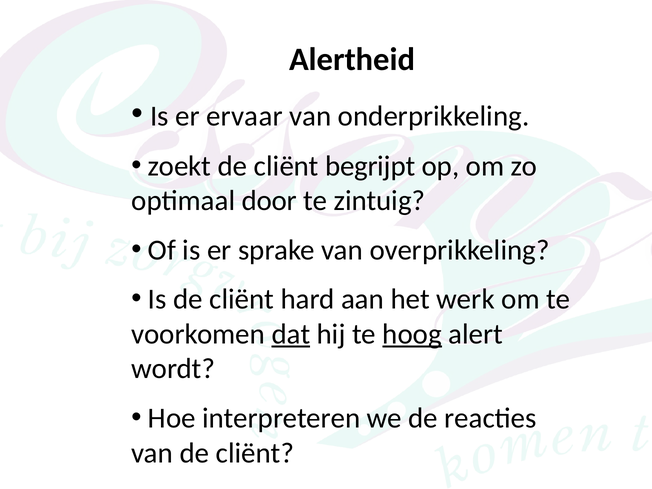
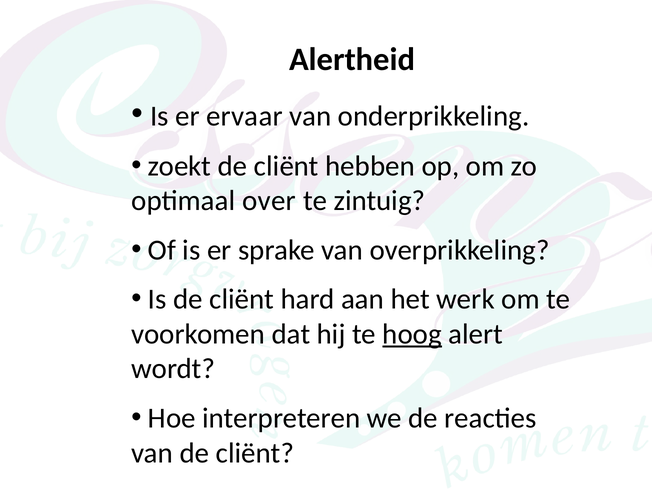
begrijpt: begrijpt -> hebben
door: door -> over
dat underline: present -> none
